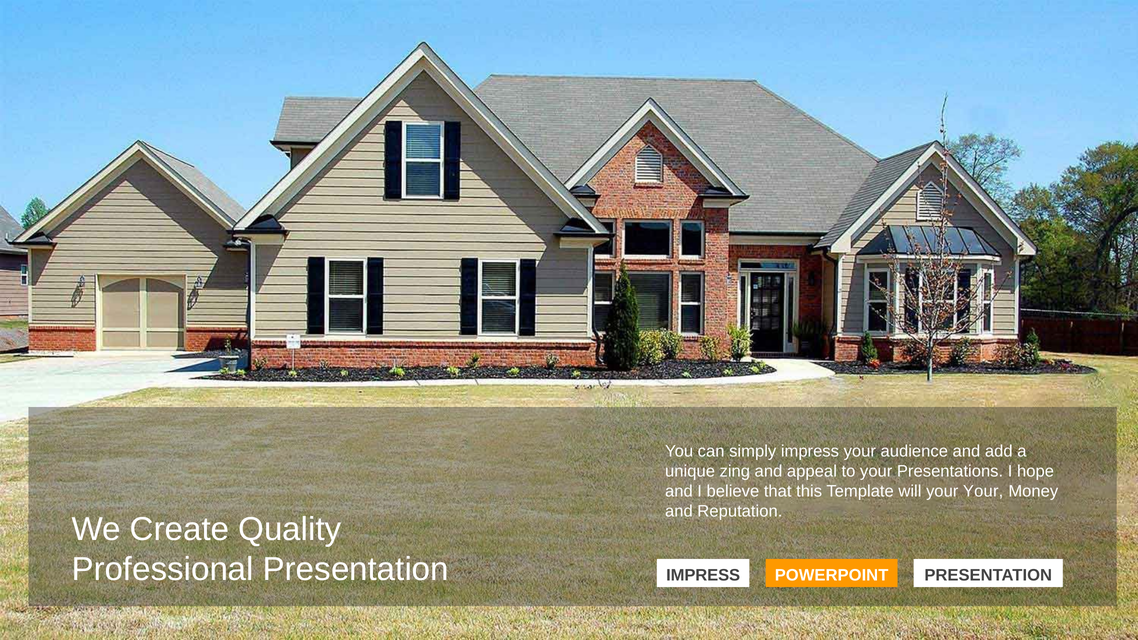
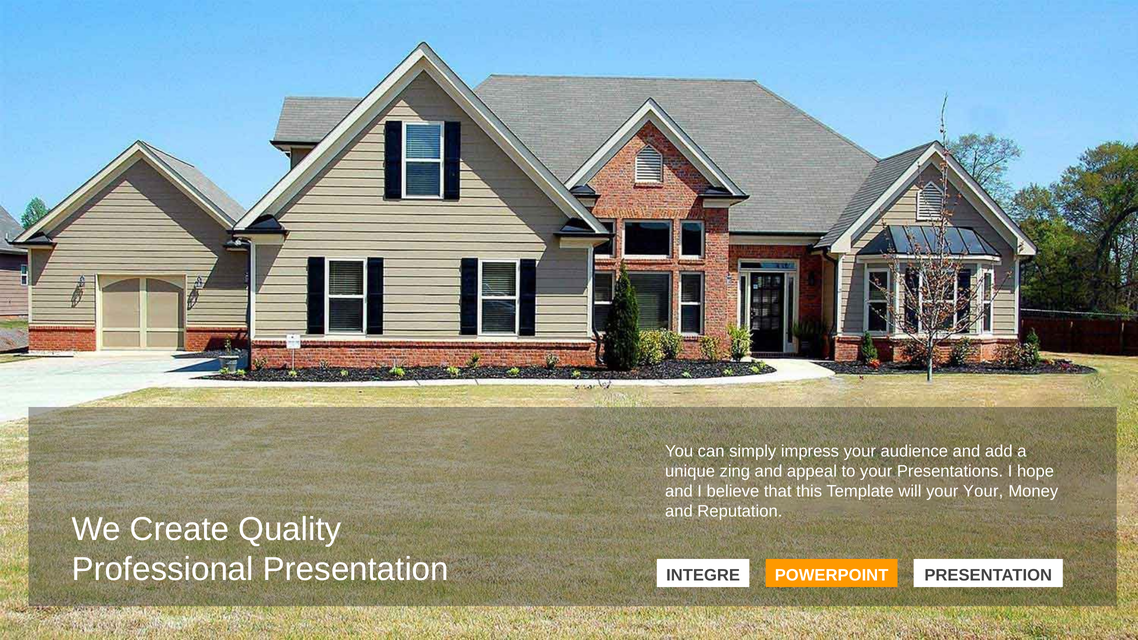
IMPRESS at (703, 575): IMPRESS -> INTEGRE
